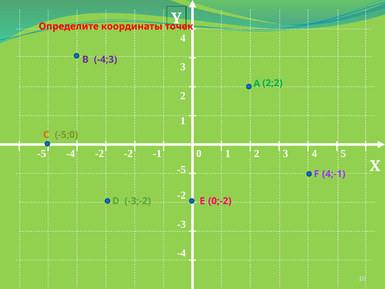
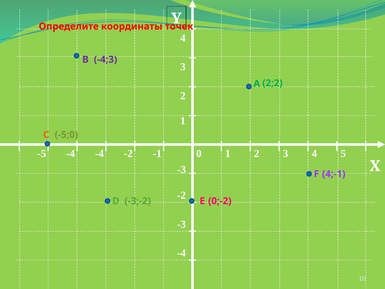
-4 -2: -2 -> -4
-5 at (181, 169): -5 -> -3
